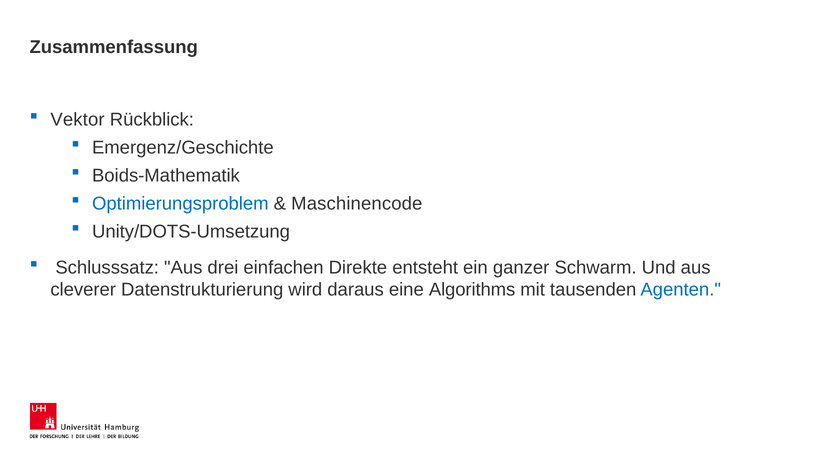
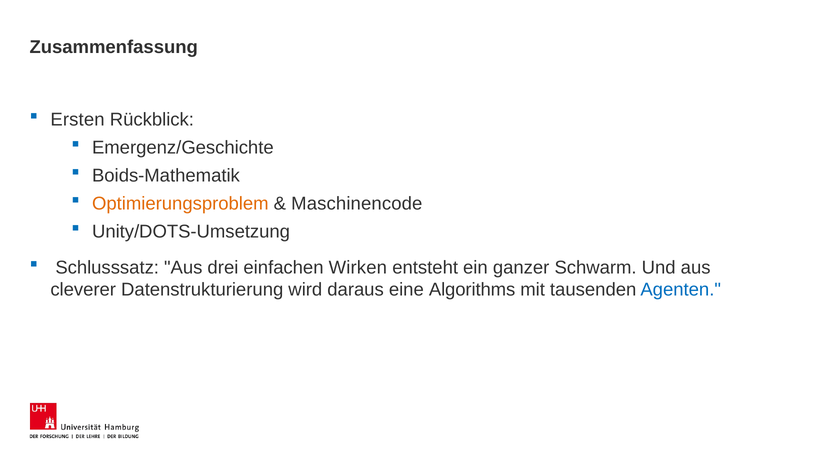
Vektor: Vektor -> Ersten
Optimierungsproblem colour: blue -> orange
Direkte: Direkte -> Wirken
